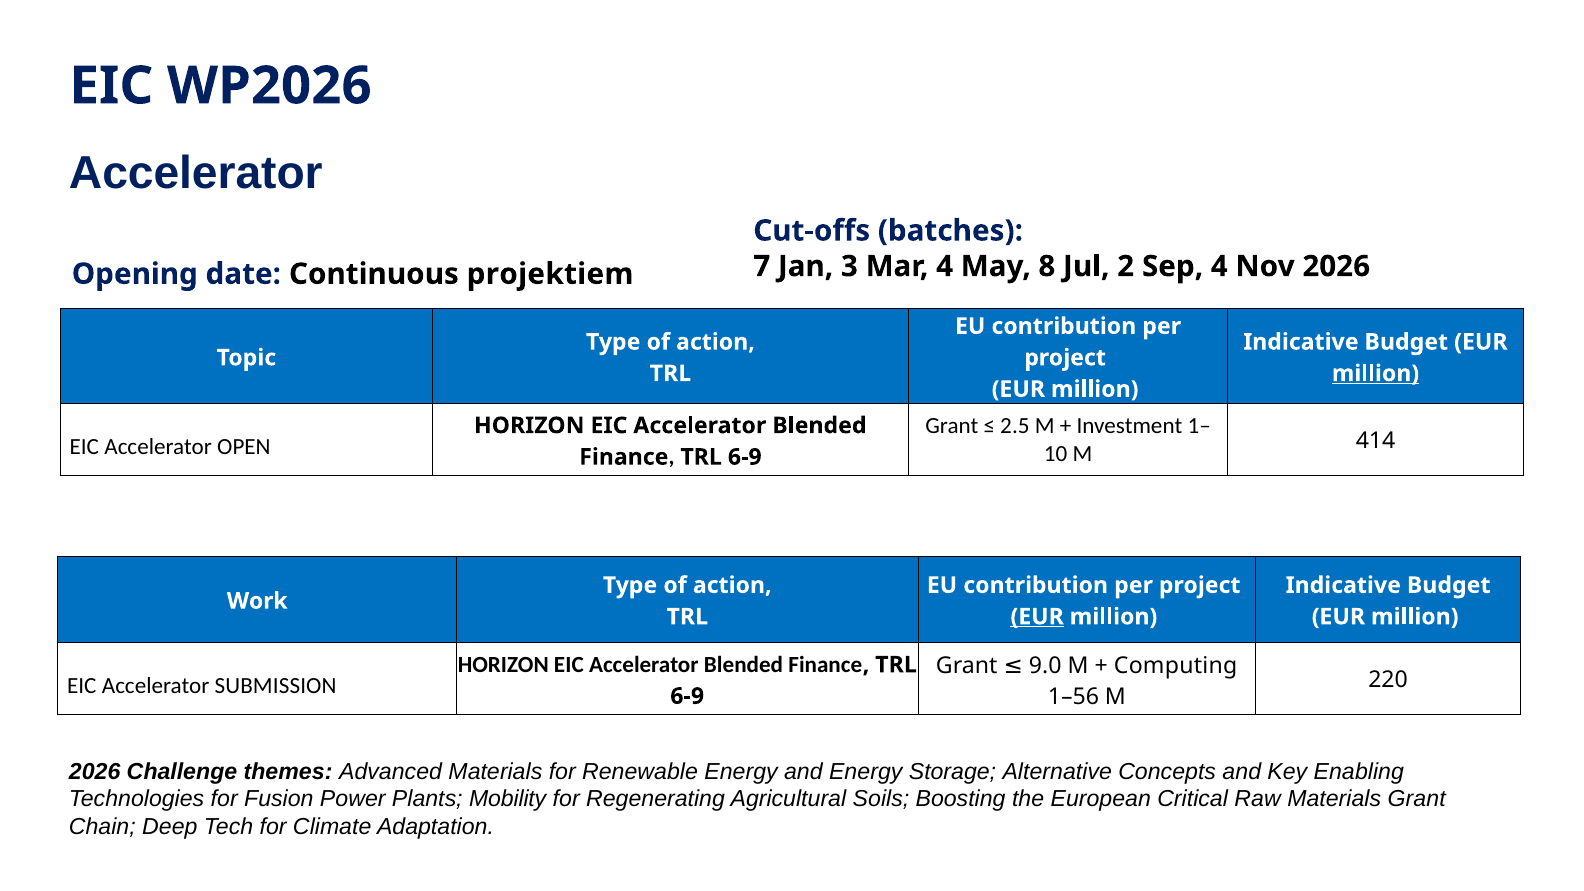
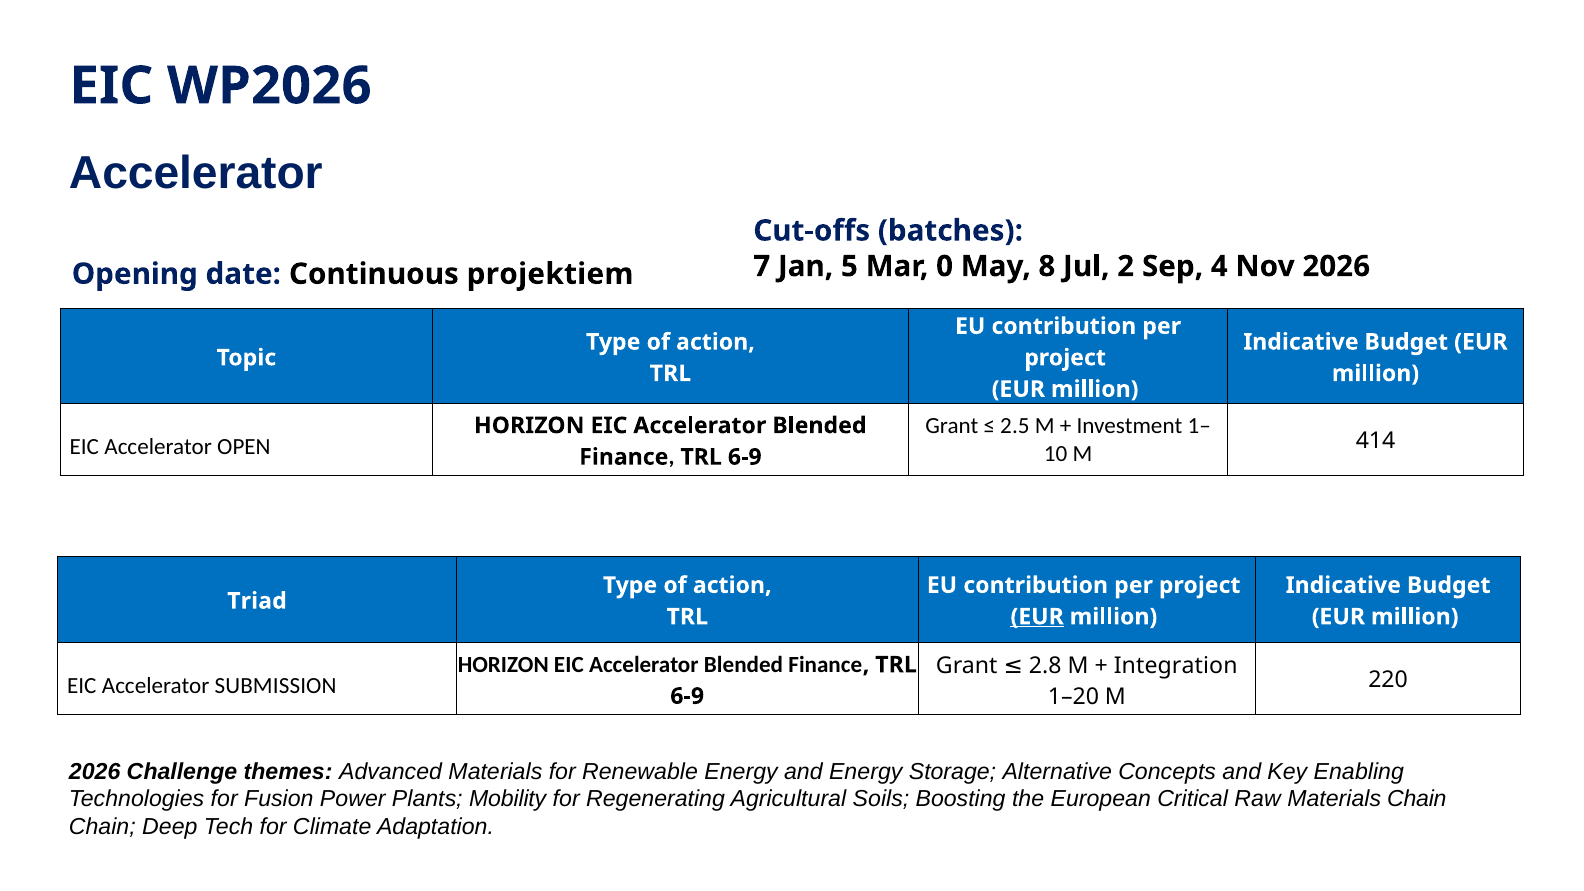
3: 3 -> 5
Mar 4: 4 -> 0
million at (1375, 373) underline: present -> none
Work: Work -> Triad
9.0: 9.0 -> 2.8
Computing: Computing -> Integration
1–56: 1–56 -> 1–20
Materials Grant: Grant -> Chain
